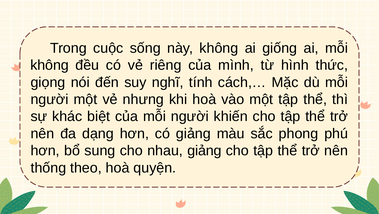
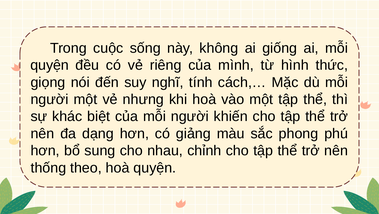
không at (50, 65): không -> quyện
nhau giảng: giảng -> chỉnh
